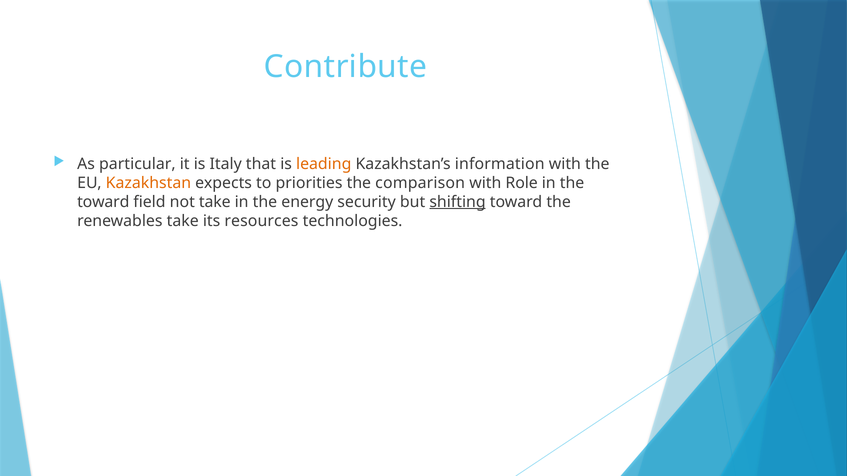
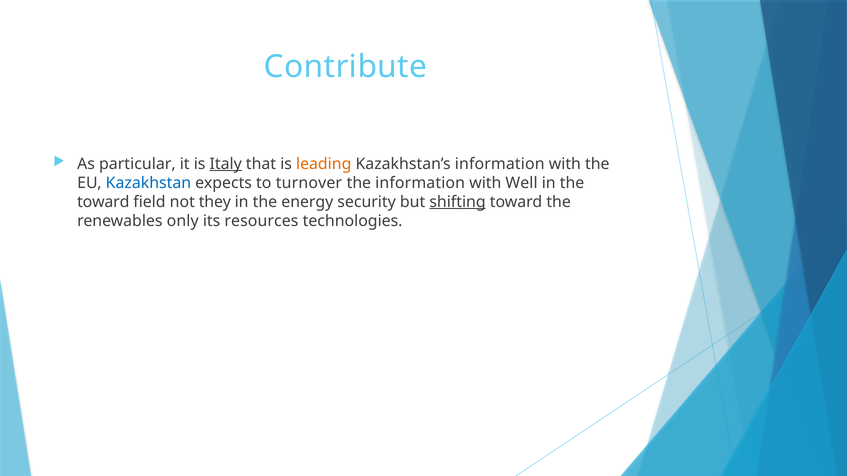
Italy underline: none -> present
Kazakhstan colour: orange -> blue
priorities: priorities -> turnover
the comparison: comparison -> information
Role: Role -> Well
not take: take -> they
renewables take: take -> only
